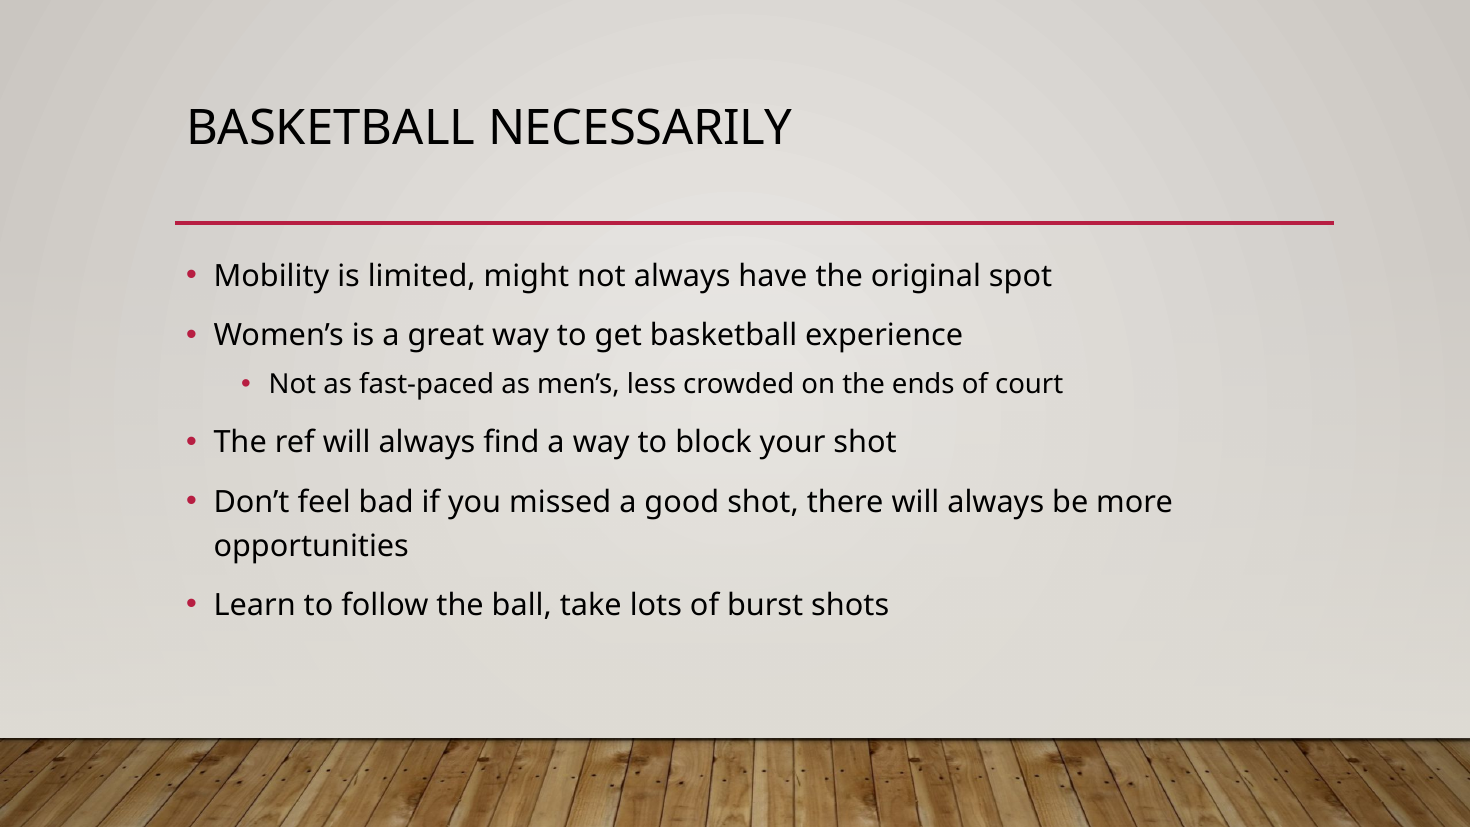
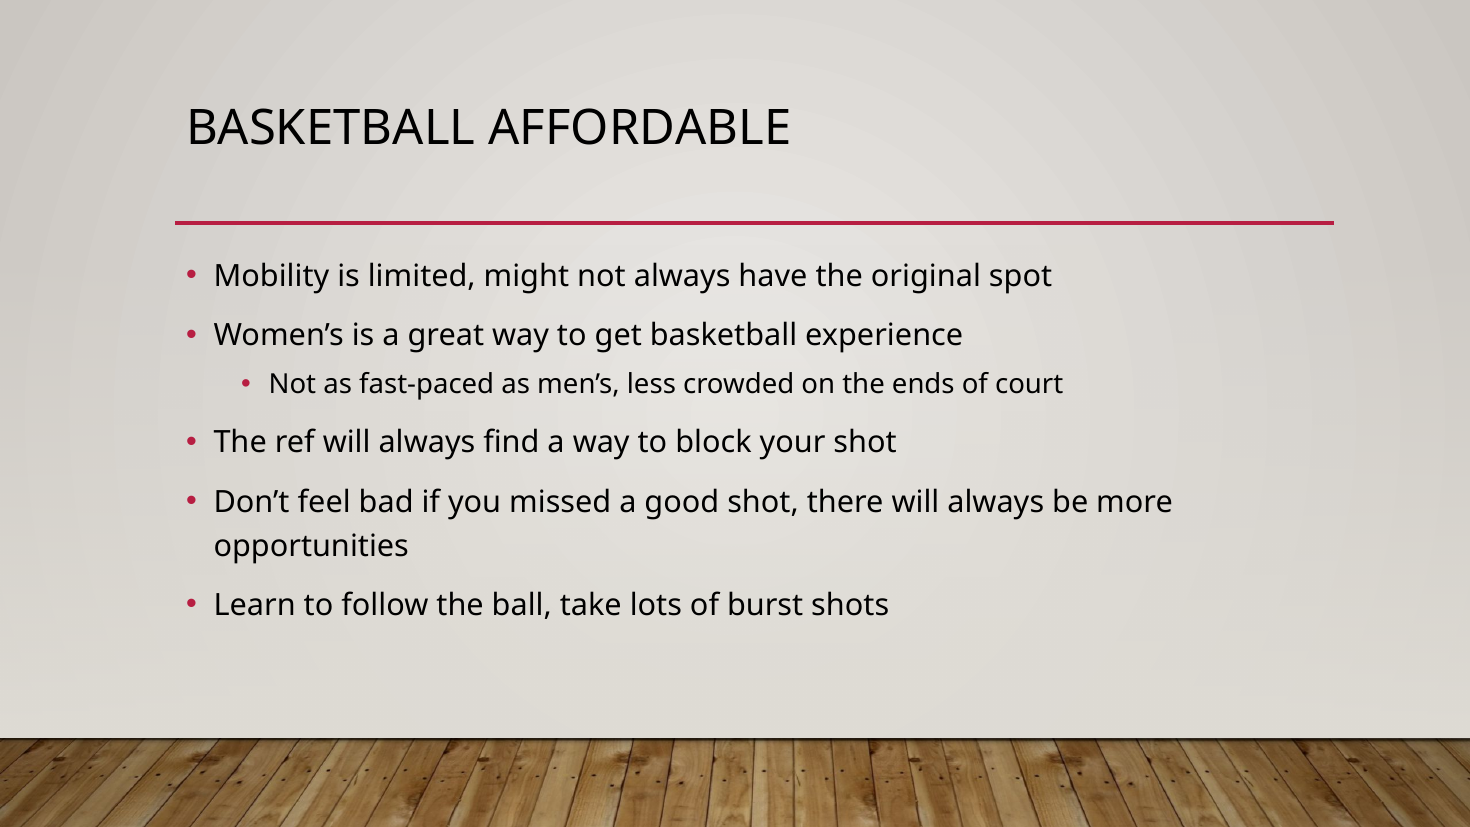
NECESSARILY: NECESSARILY -> AFFORDABLE
